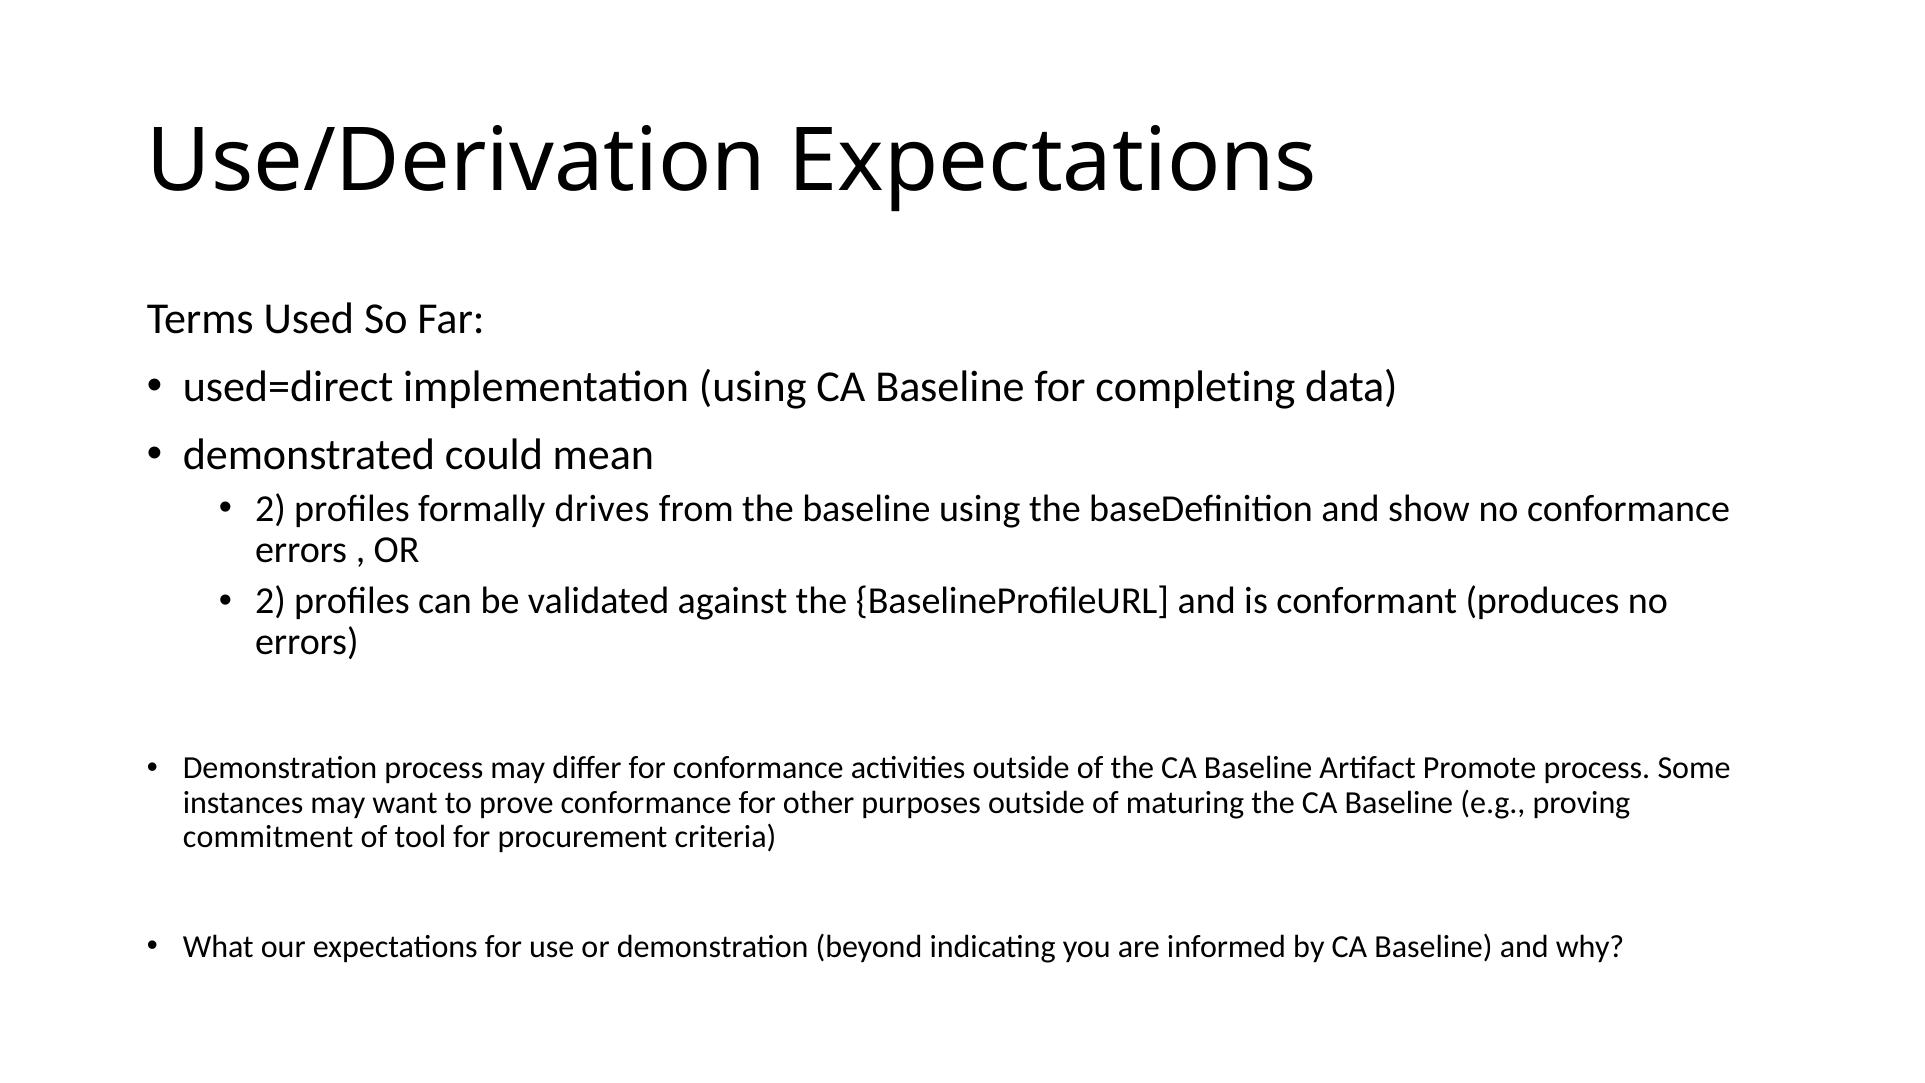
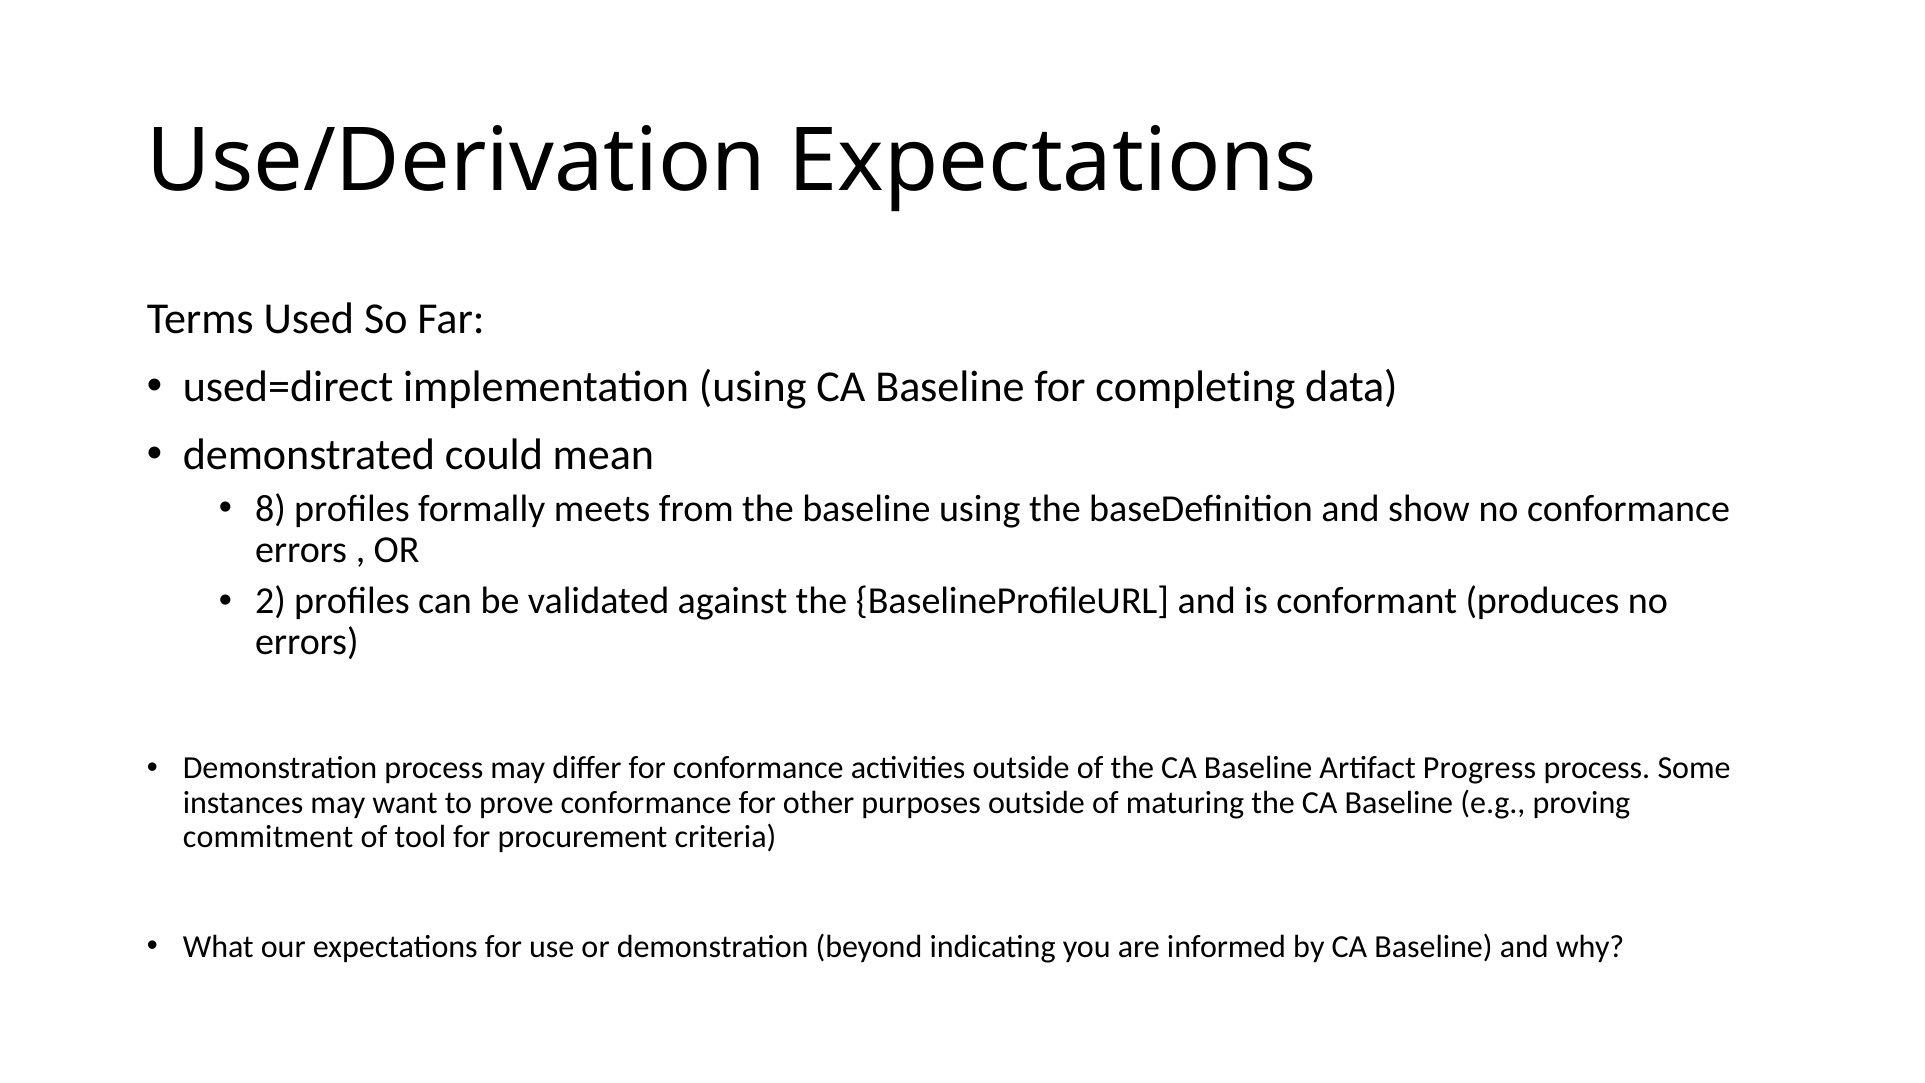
2 at (270, 509): 2 -> 8
drives: drives -> meets
Promote: Promote -> Progress
